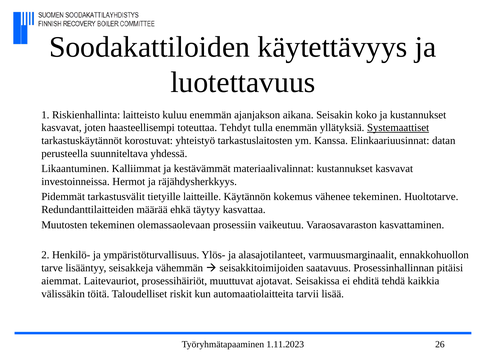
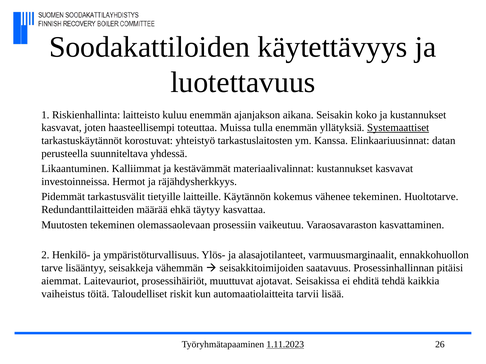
Tehdyt: Tehdyt -> Muissa
välissäkin: välissäkin -> vaiheistus
1.11.2023 underline: none -> present
